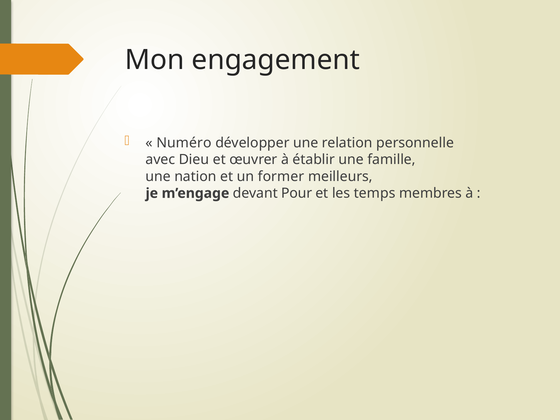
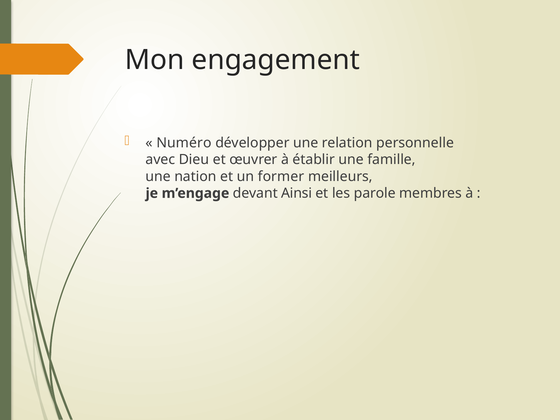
Pour: Pour -> Ainsi
temps: temps -> parole
